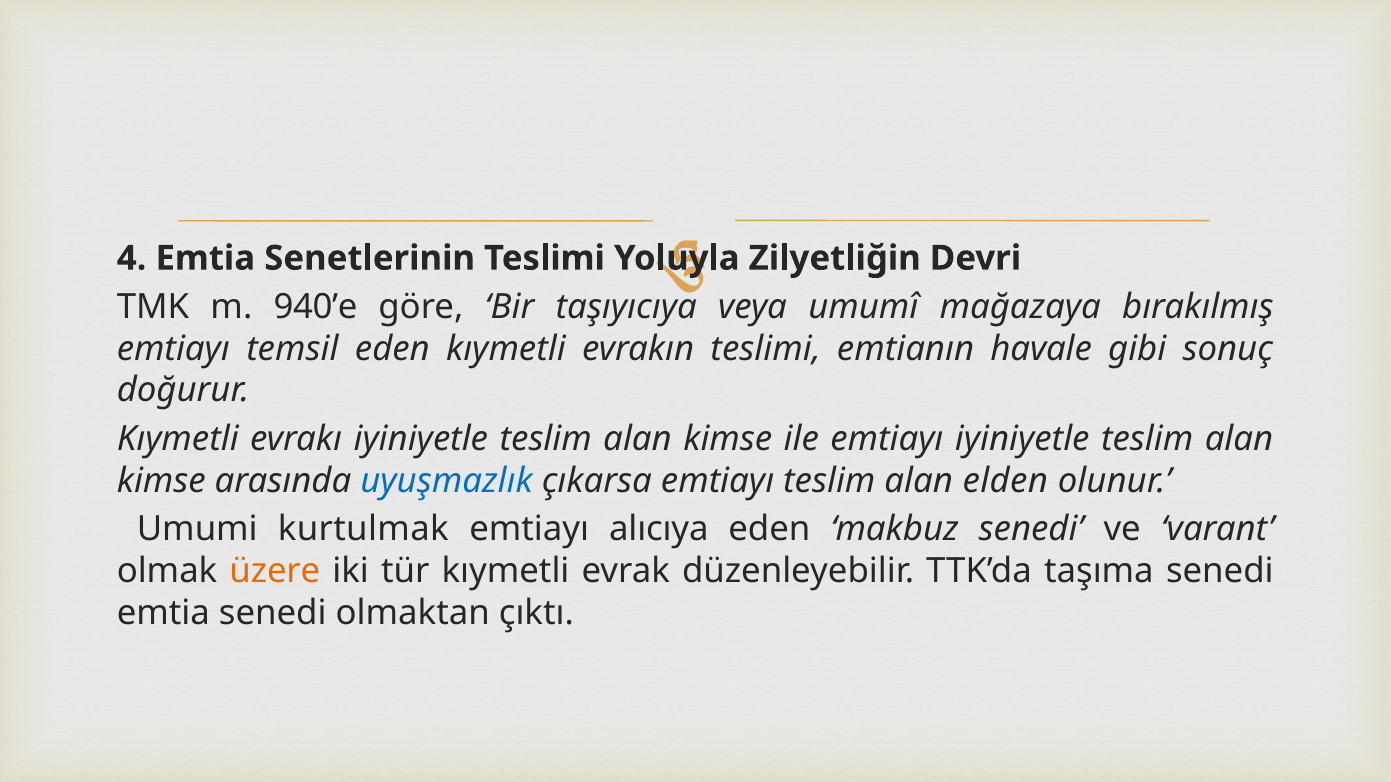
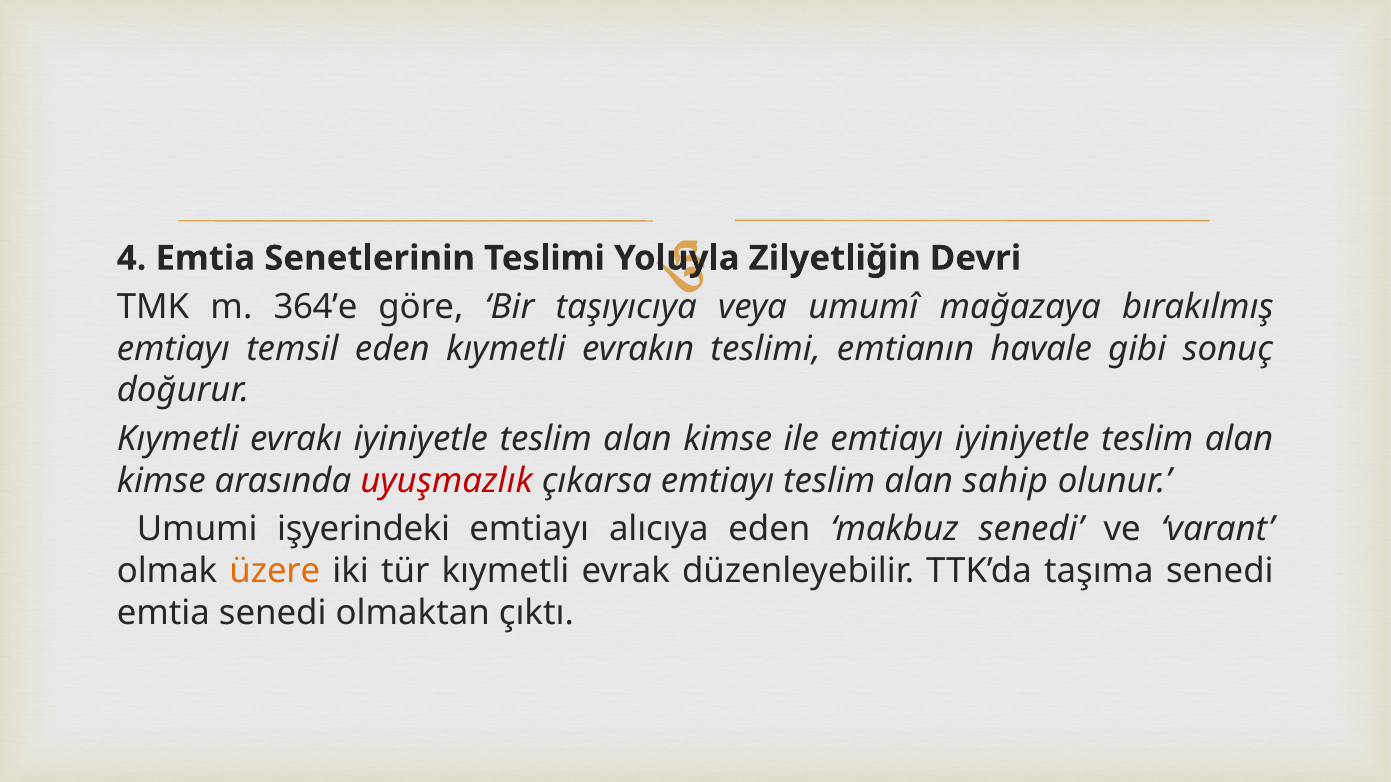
940’e: 940’e -> 364’e
uyuşmazlık colour: blue -> red
elden: elden -> sahip
kurtulmak: kurtulmak -> işyerindeki
